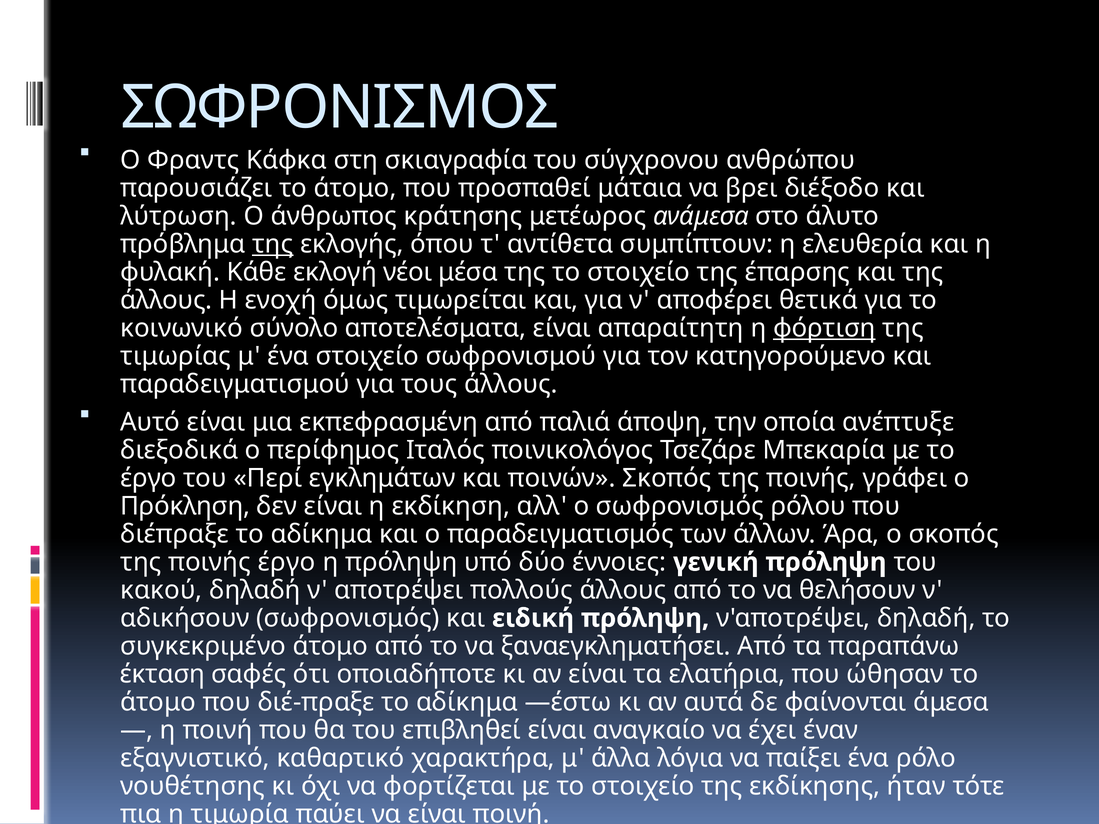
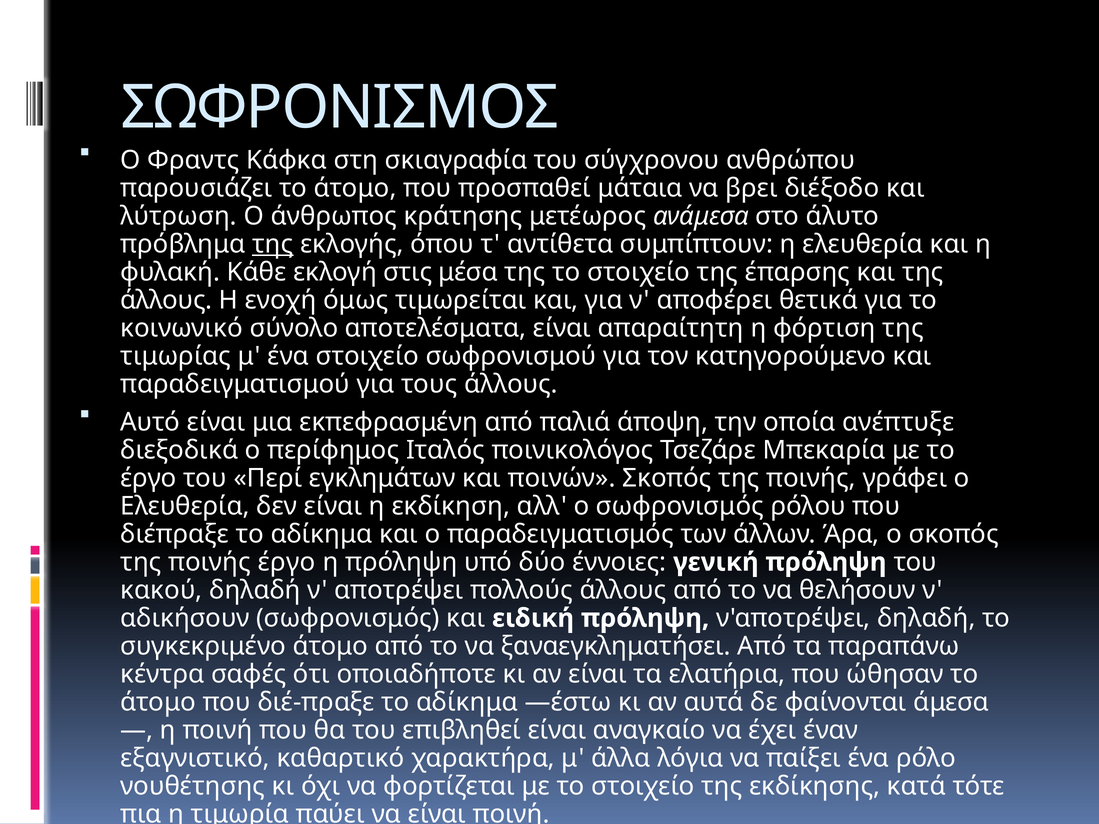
νέοι: νέοι -> στις
φόρτιση underline: present -> none
Πρόκληση at (185, 506): Πρόκληση -> Ελευθερία
έκταση: έκταση -> κέντρα
ήταν: ήταν -> κατά
